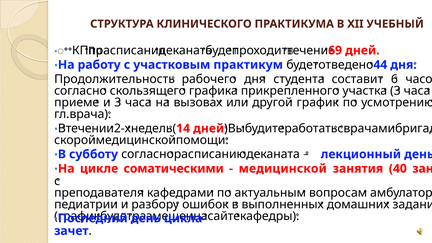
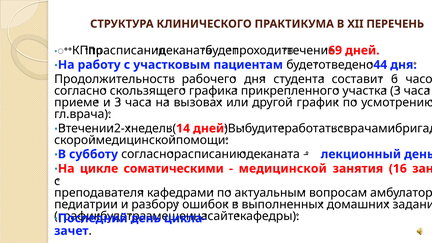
УЧЕБНЫЙ: УЧЕБНЫЙ -> ПЕРЕЧЕНЬ
практикум: практикум -> пациентам
40: 40 -> 16
